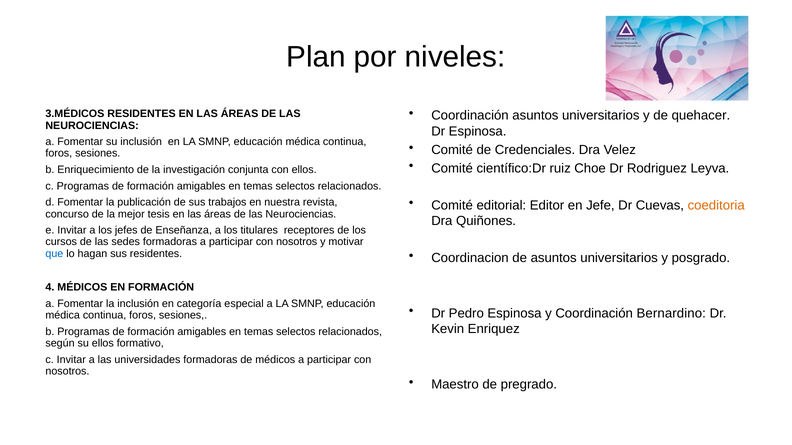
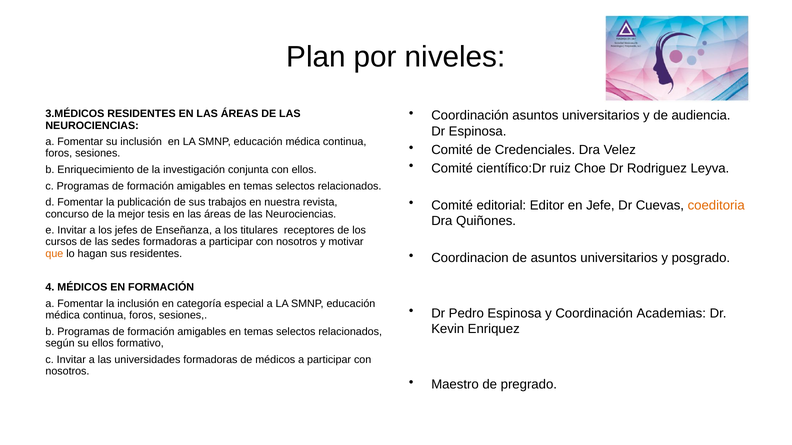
quehacer: quehacer -> audiencia
que colour: blue -> orange
Bernardino: Bernardino -> Academias
